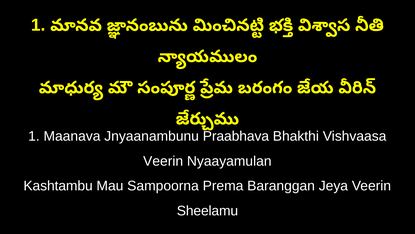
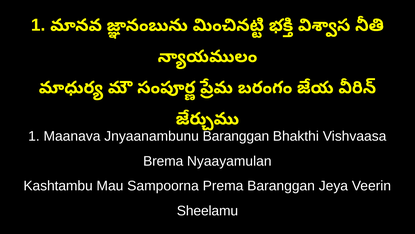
Jnyaanambunu Praabhava: Praabhava -> Baranggan
Veerin at (163, 161): Veerin -> Brema
